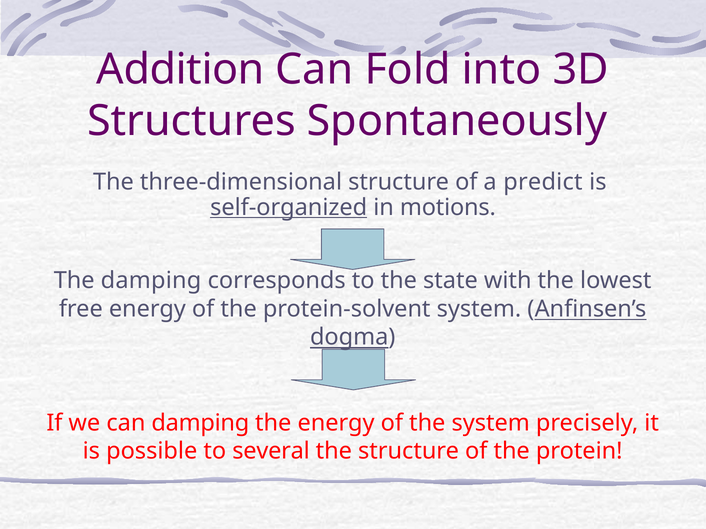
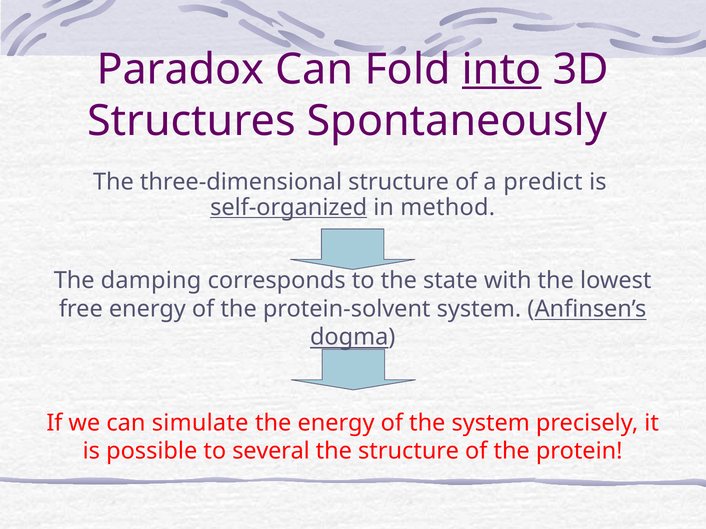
Addition: Addition -> Paradox
into underline: none -> present
motions: motions -> method
can damping: damping -> simulate
